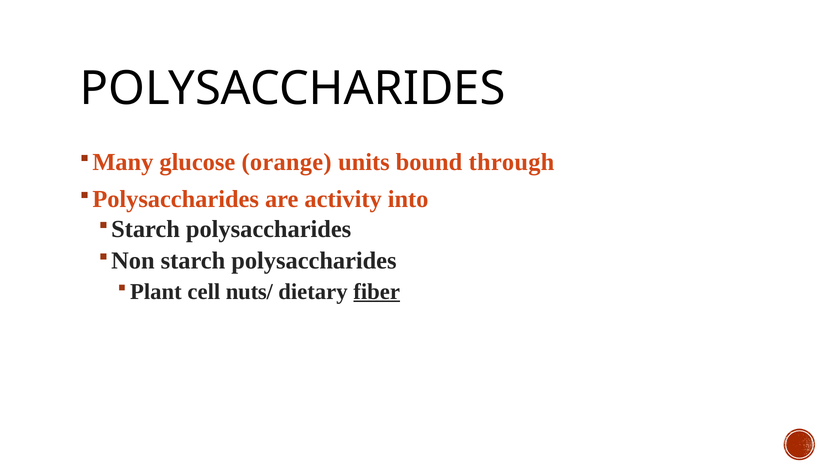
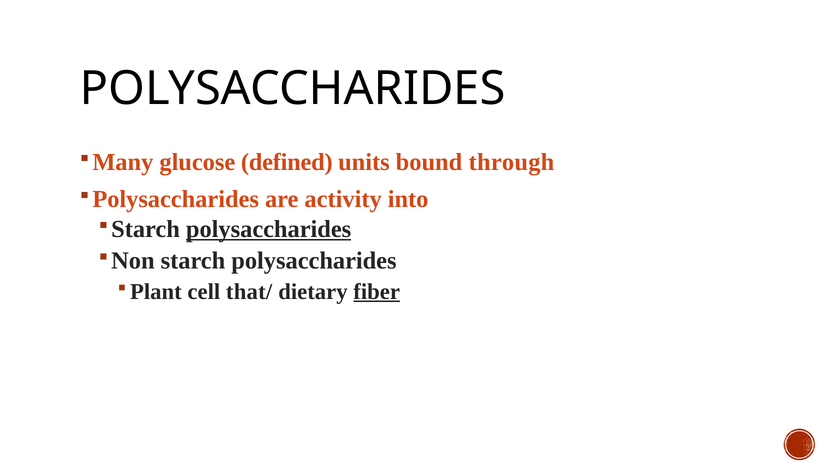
orange: orange -> defined
polysaccharides at (269, 229) underline: none -> present
nuts/: nuts/ -> that/
